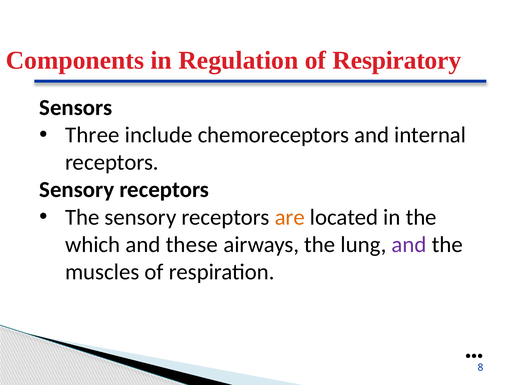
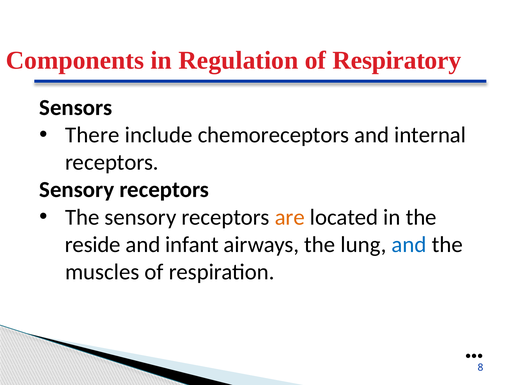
Three: Three -> There
which: which -> reside
these: these -> infant
and at (409, 245) colour: purple -> blue
